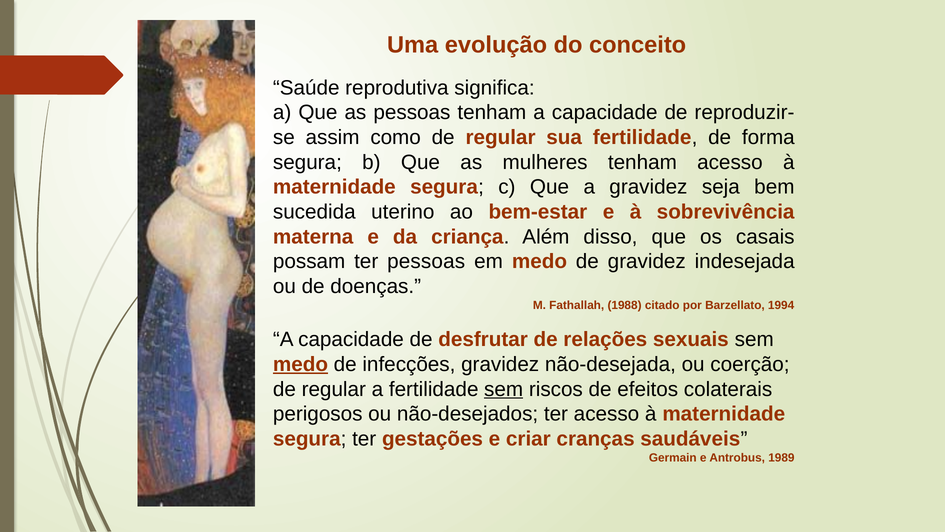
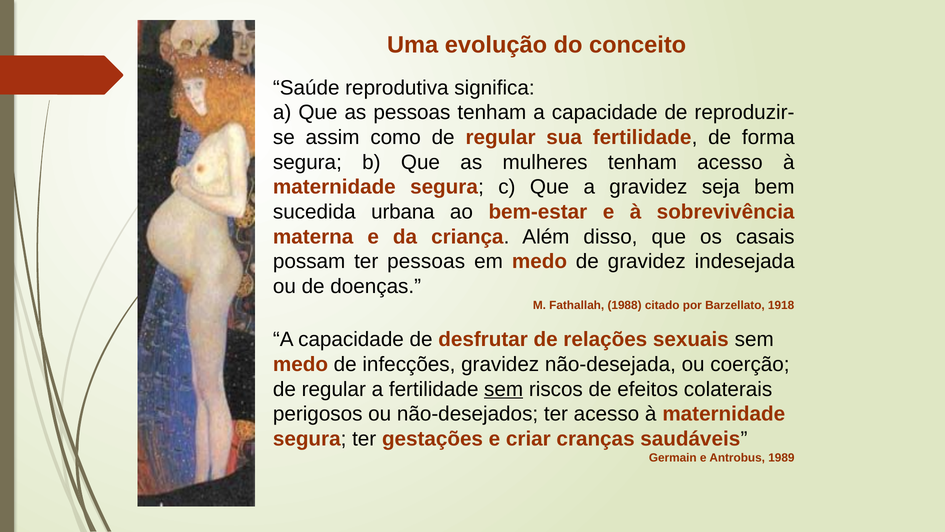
uterino: uterino -> urbana
1994: 1994 -> 1918
medo at (300, 364) underline: present -> none
